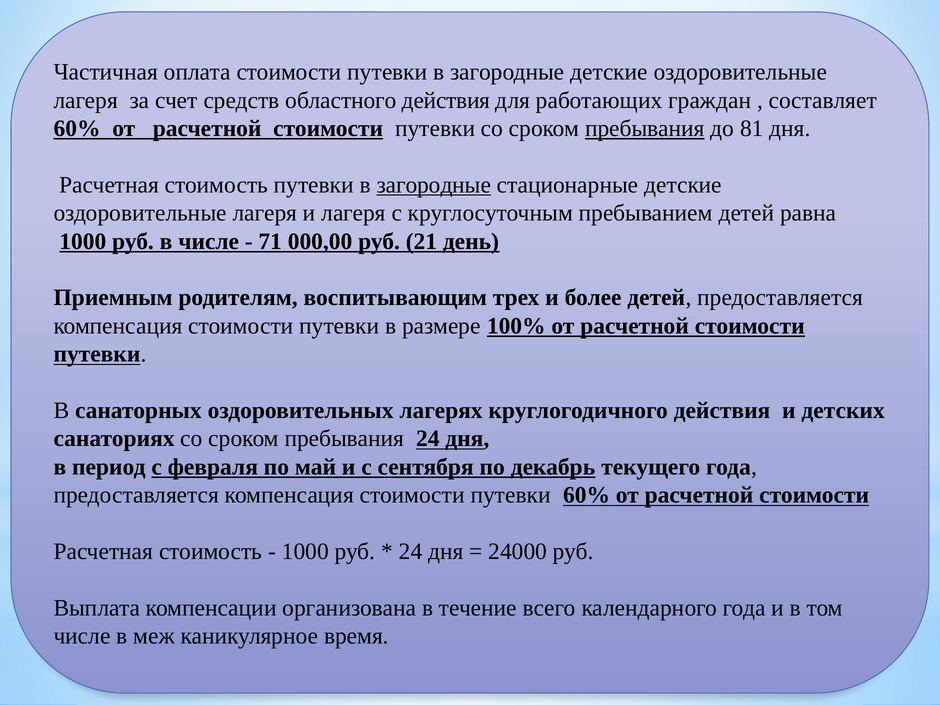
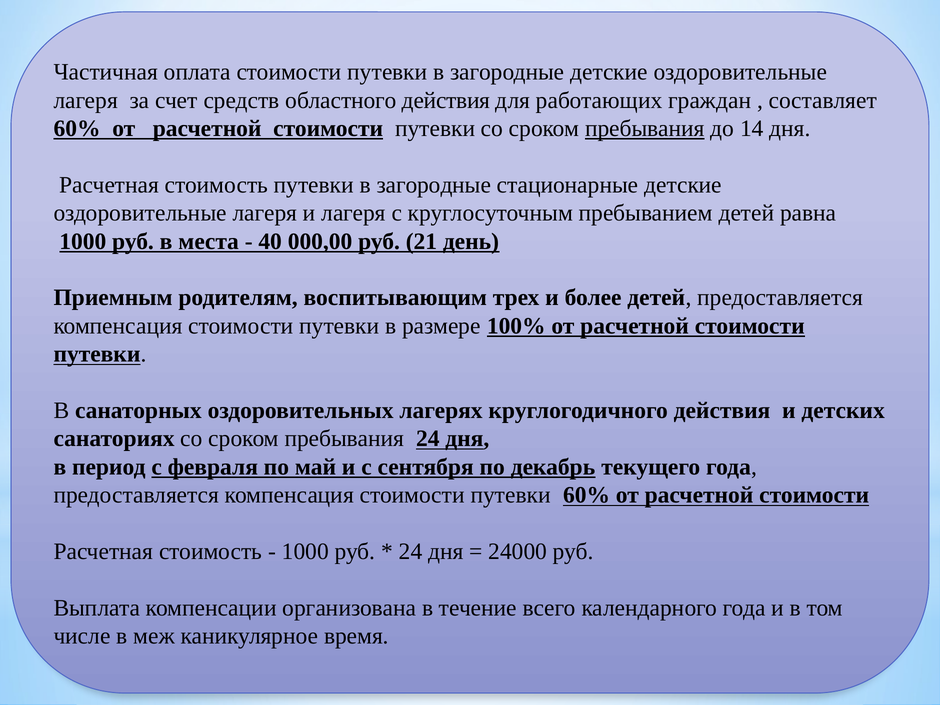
81: 81 -> 14
загородные at (434, 185) underline: present -> none
в числе: числе -> места
71: 71 -> 40
